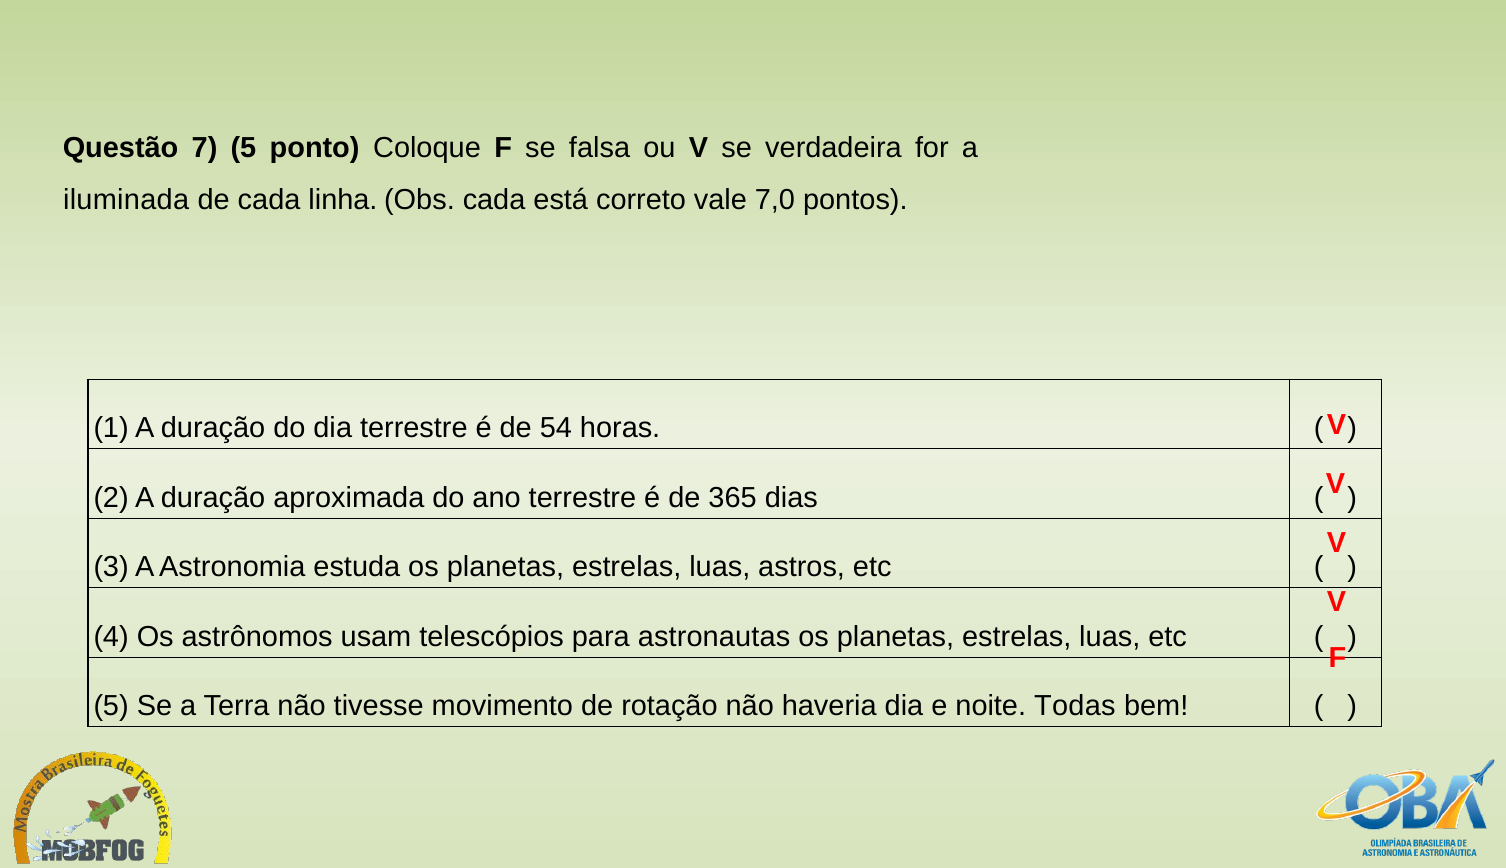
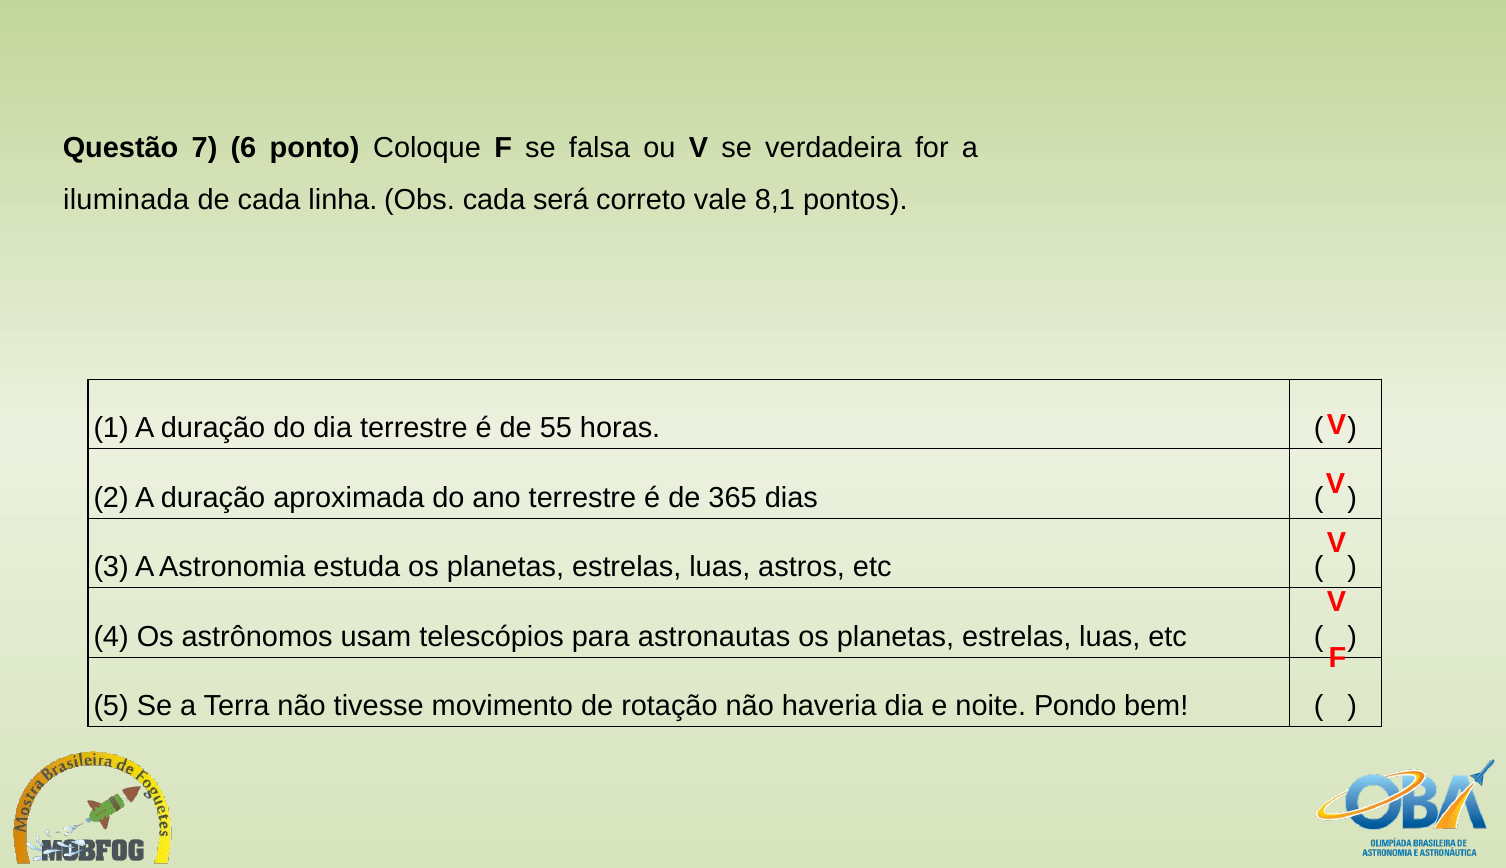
7 5: 5 -> 6
está: está -> será
7,0: 7,0 -> 8,1
54: 54 -> 55
Todas: Todas -> Pondo
